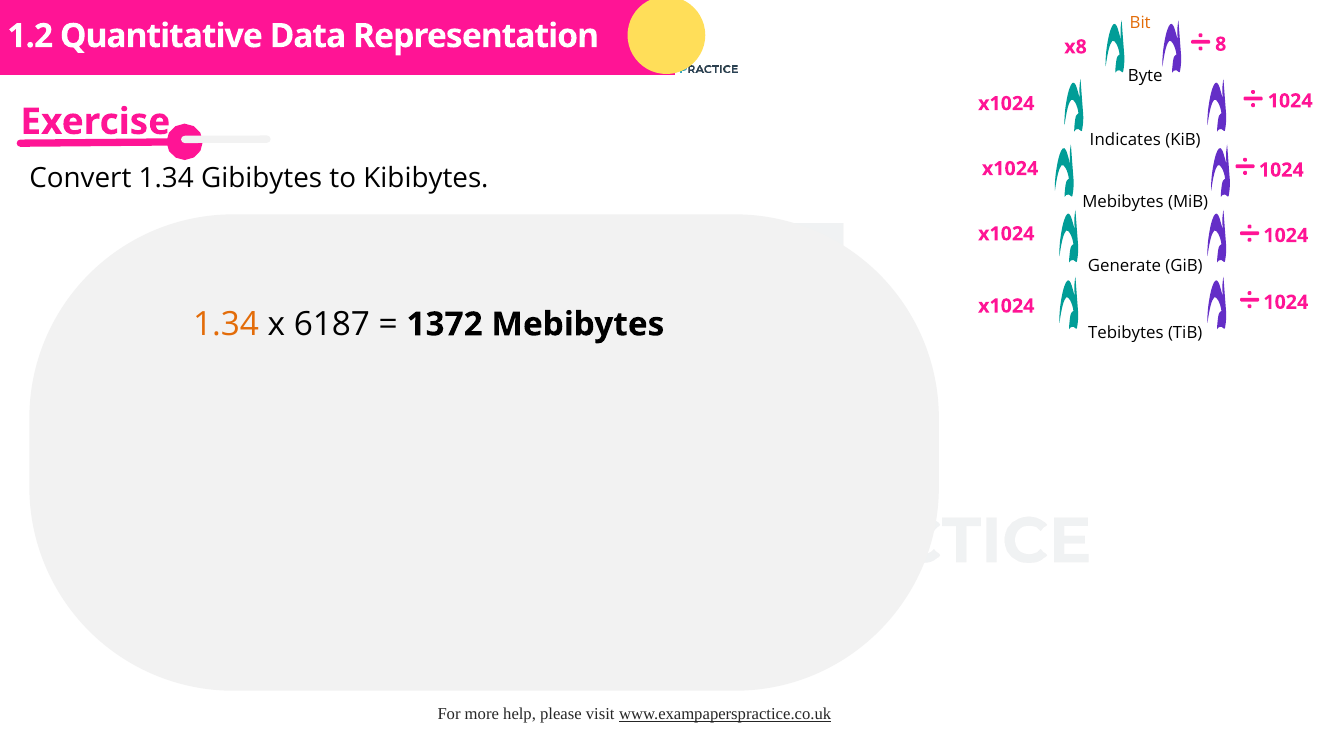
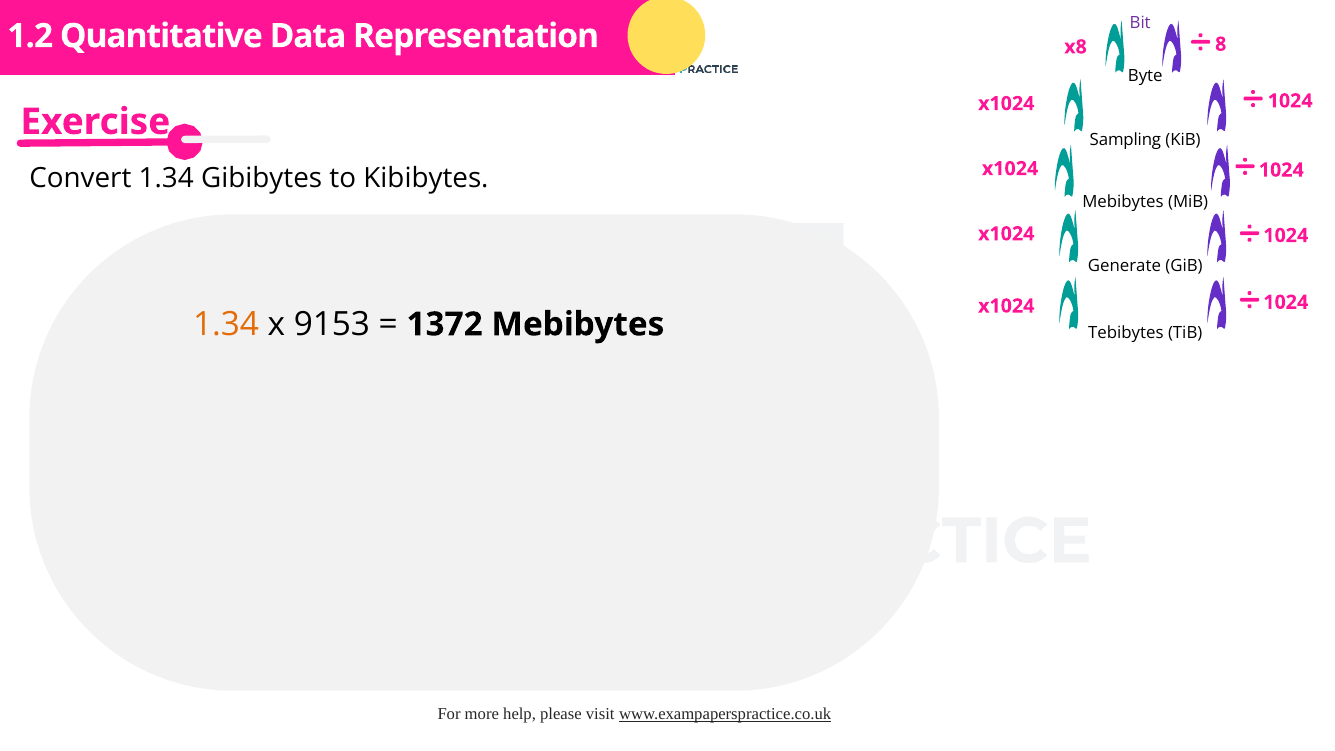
Bit colour: orange -> purple
Indicates: Indicates -> Sampling
6187: 6187 -> 9153
